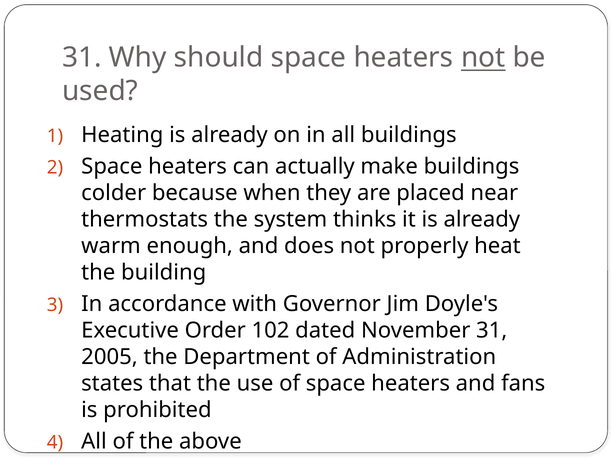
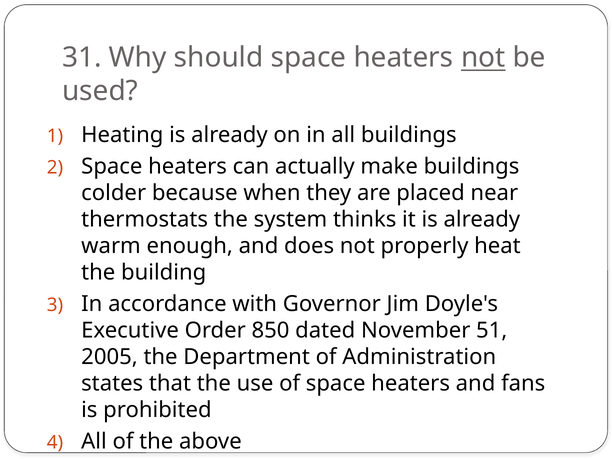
102: 102 -> 850
November 31: 31 -> 51
